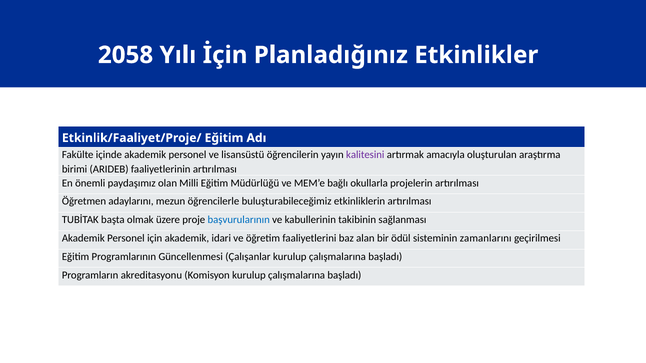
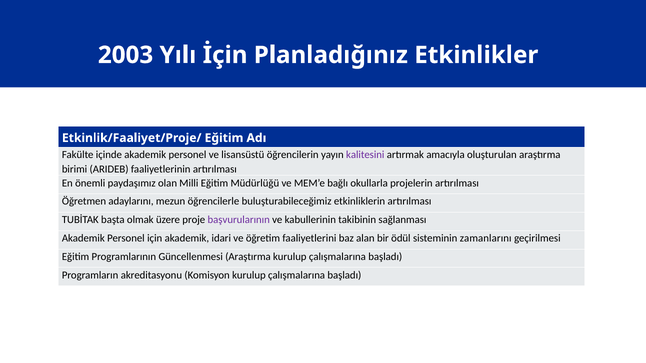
2058: 2058 -> 2003
başvurularının colour: blue -> purple
Güncellenmesi Çalışanlar: Çalışanlar -> Araştırma
